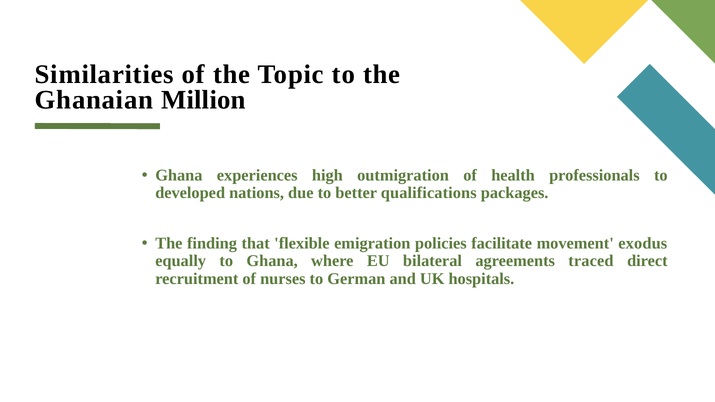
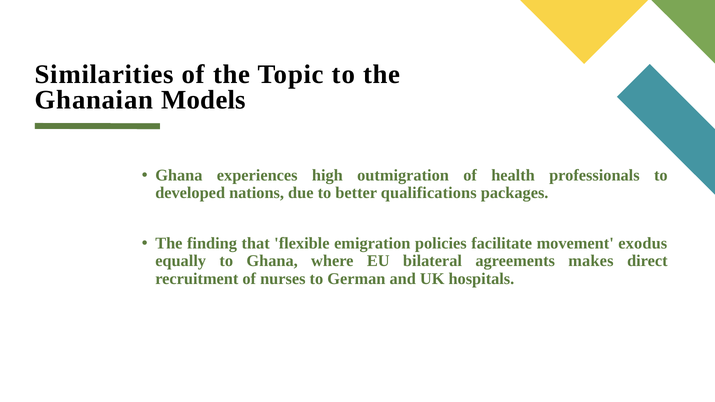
Million: Million -> Models
traced: traced -> makes
